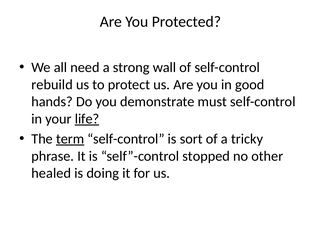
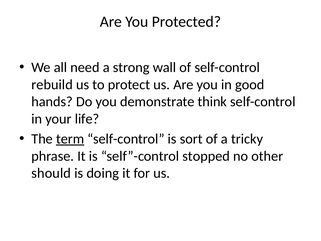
must: must -> think
life underline: present -> none
healed: healed -> should
